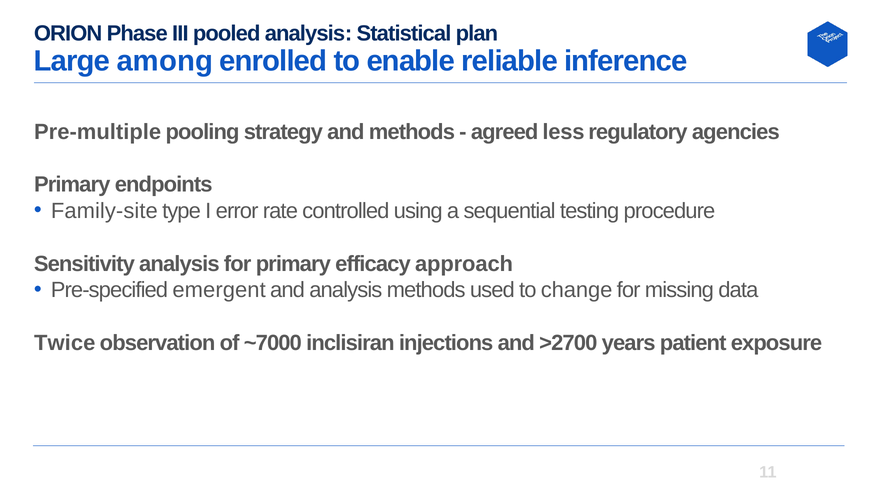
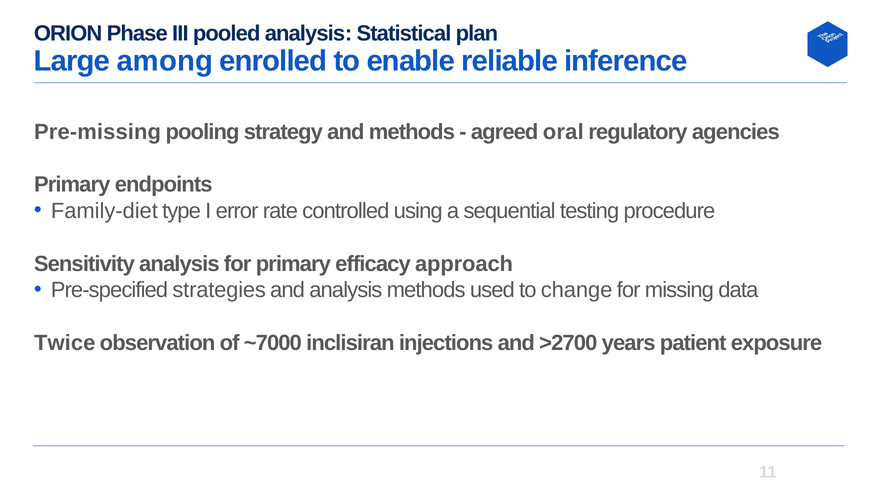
Pre-multiple: Pre-multiple -> Pre-missing
less: less -> oral
Family-site: Family-site -> Family-diet
emergent: emergent -> strategies
